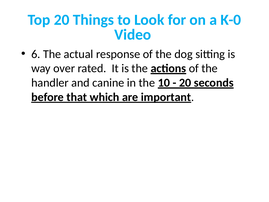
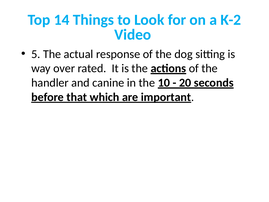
Top 20: 20 -> 14
K-0: K-0 -> K-2
6: 6 -> 5
